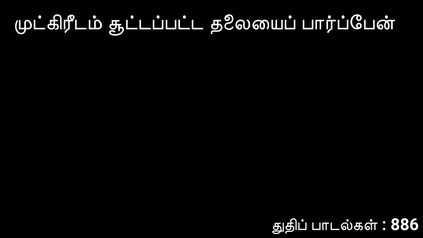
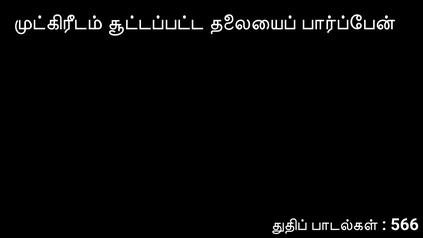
886: 886 -> 566
